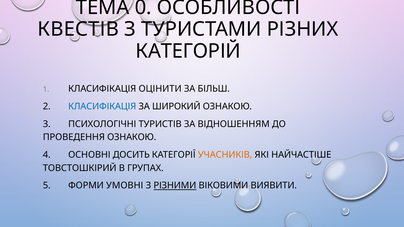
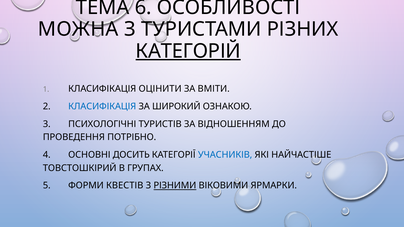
0: 0 -> 6
КВЕСТІВ: КВЕСТІВ -> МОЖНА
КАТЕГОРІЙ underline: none -> present
БІЛЬШ: БІЛЬШ -> ВМІТИ
ПРОВЕДЕННЯ ОЗНАКОЮ: ОЗНАКОЮ -> ПОТРІБНО
УЧАСНИКІВ colour: orange -> blue
УМОВНІ: УМОВНІ -> КВЕСТІВ
ВИЯВИТИ: ВИЯВИТИ -> ЯРМАРКИ
